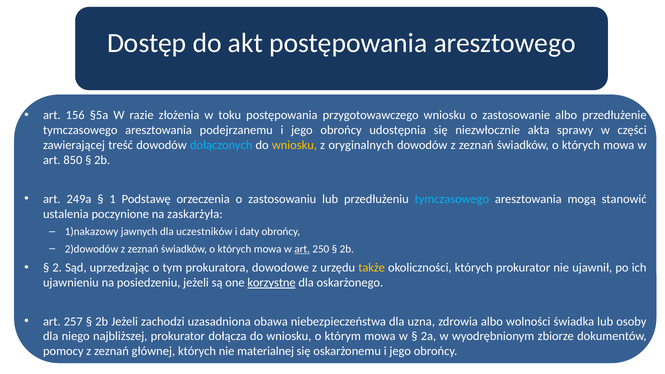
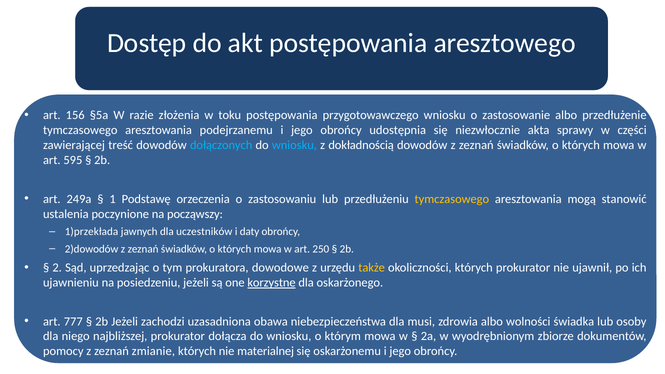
wniosku at (294, 145) colour: yellow -> light blue
oryginalnych: oryginalnych -> dokładnością
850: 850 -> 595
tymczasowego at (452, 199) colour: light blue -> yellow
zaskarżyła: zaskarżyła -> począwszy
1)nakazowy: 1)nakazowy -> 1)przekłada
art at (302, 249) underline: present -> none
257: 257 -> 777
uzna: uzna -> musi
głównej: głównej -> zmianie
